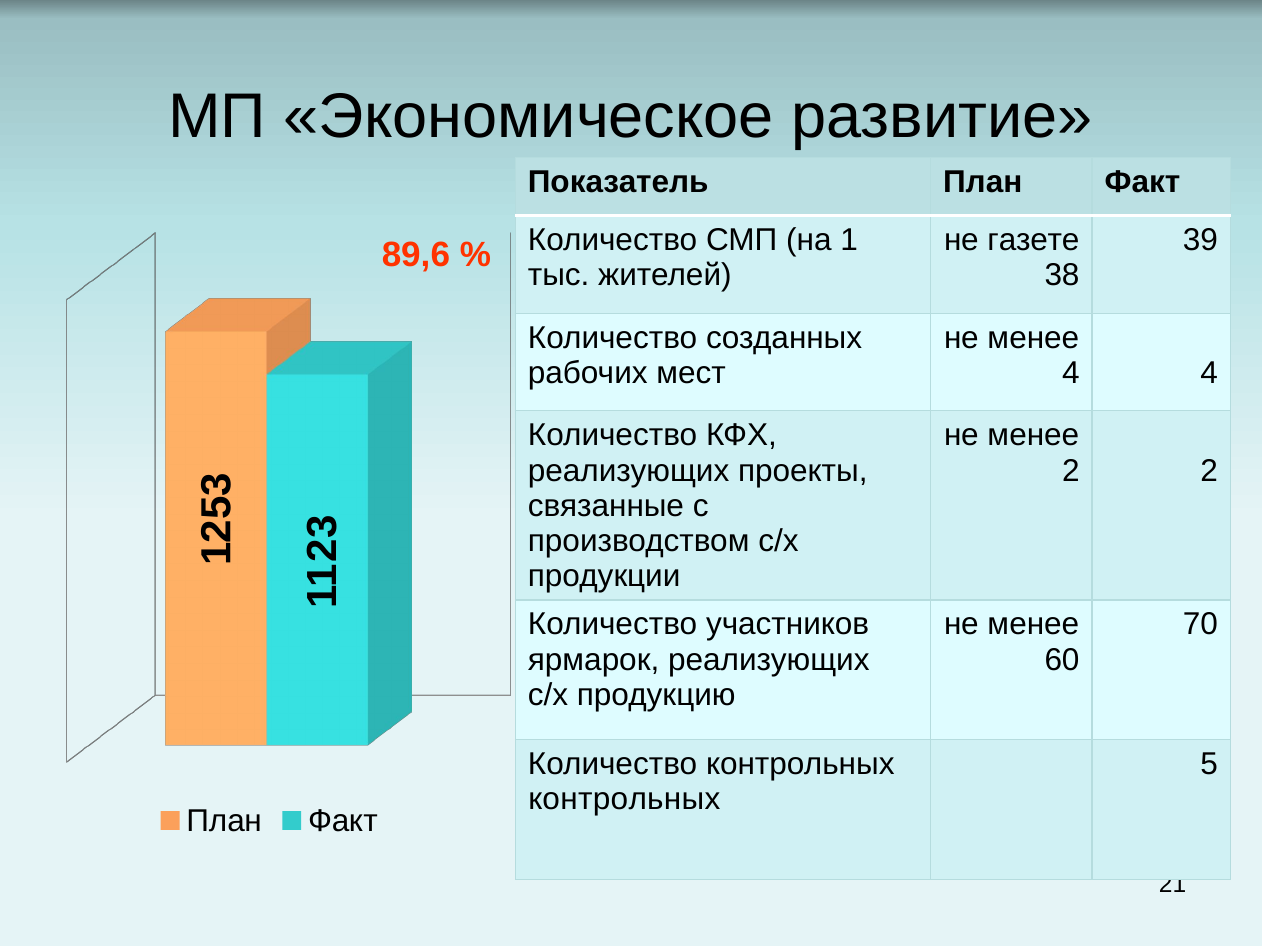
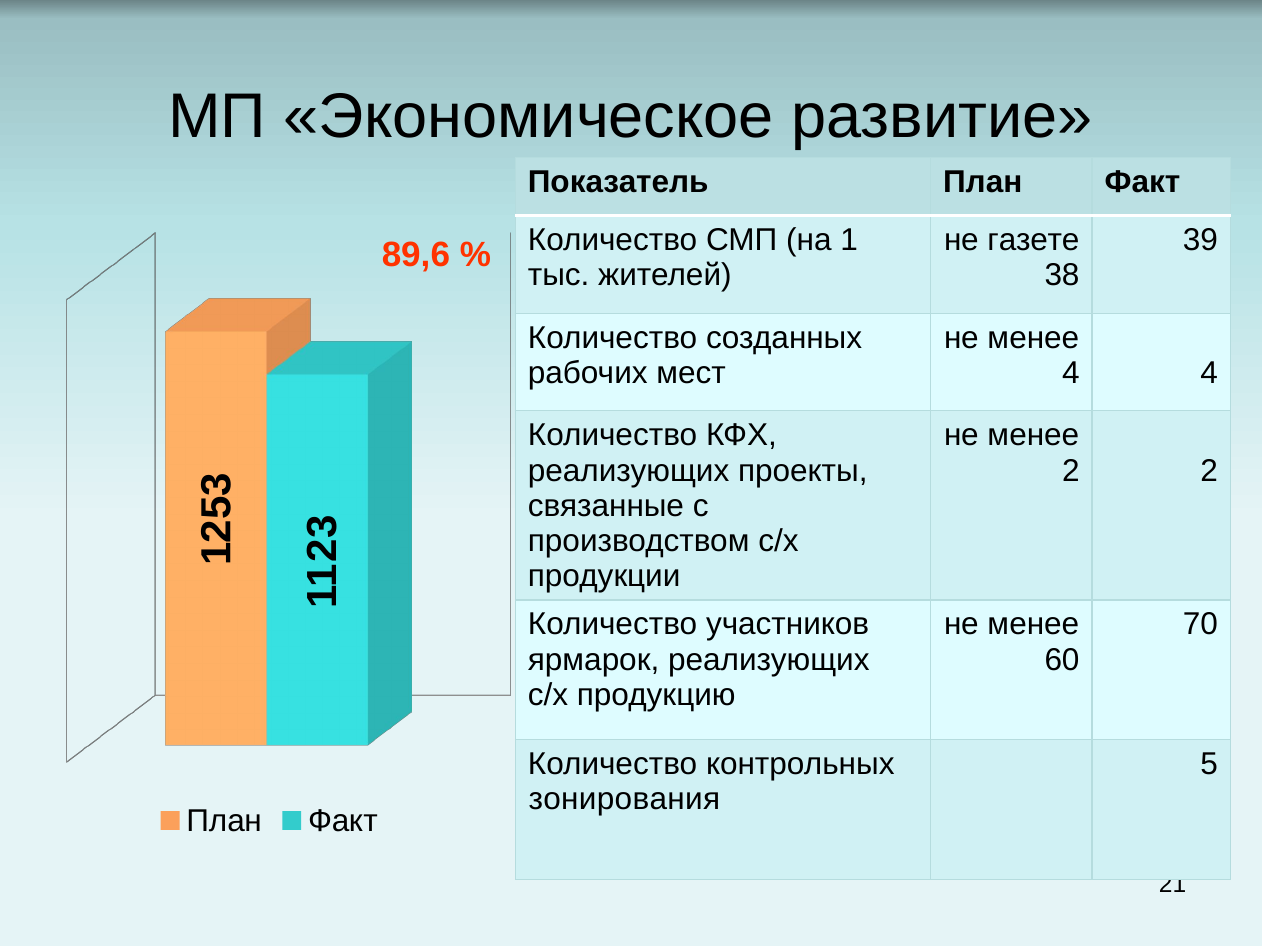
контрольных at (624, 800): контрольных -> зонирования
